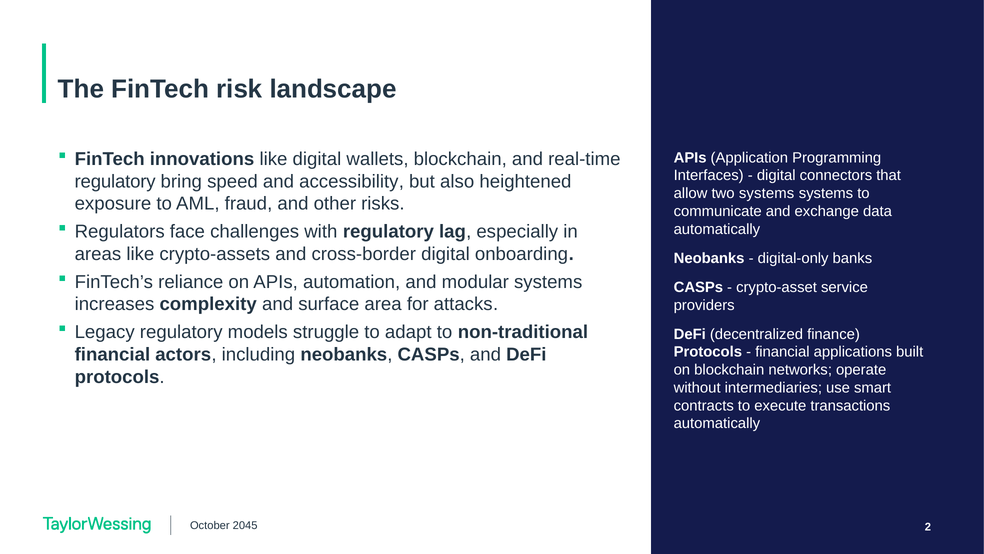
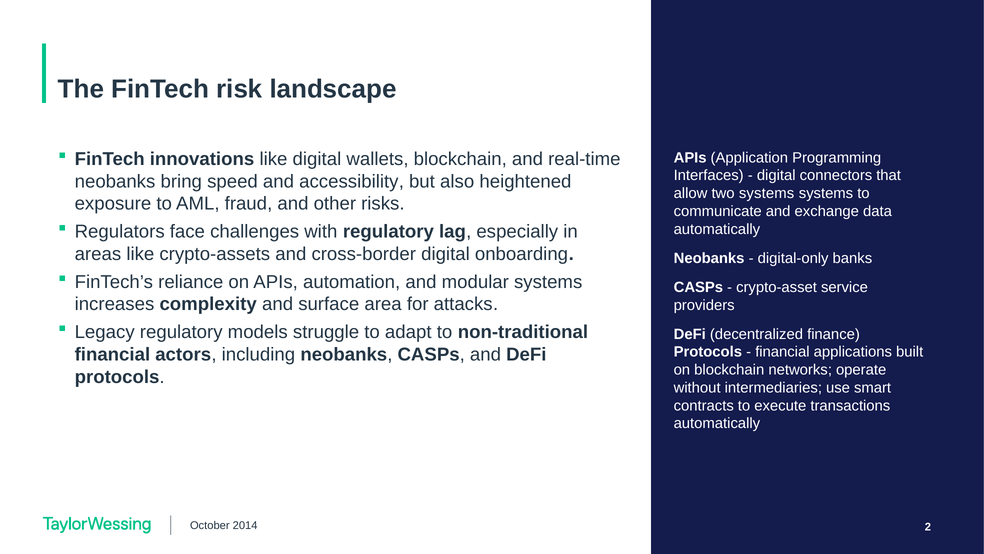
regulatory at (115, 181): regulatory -> neobanks
2045: 2045 -> 2014
